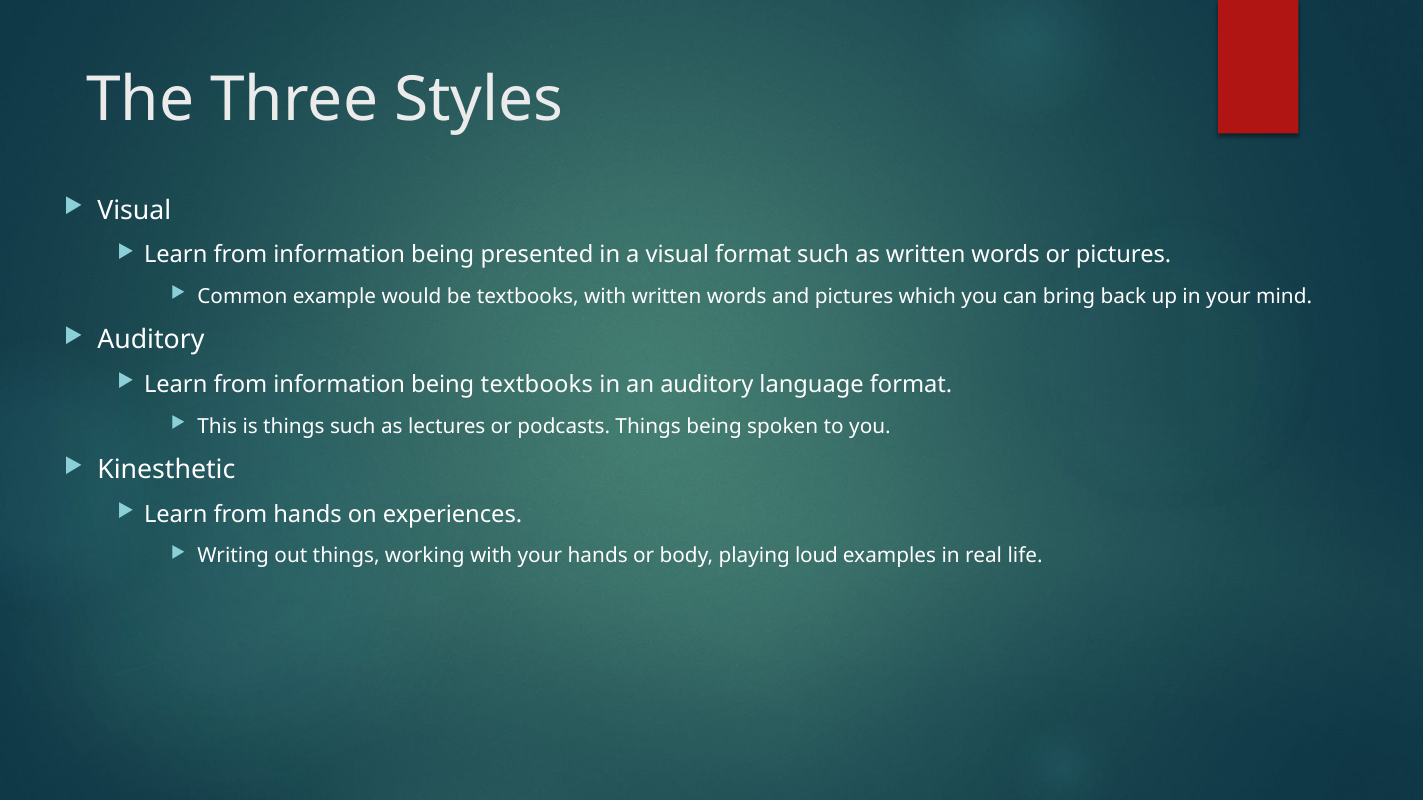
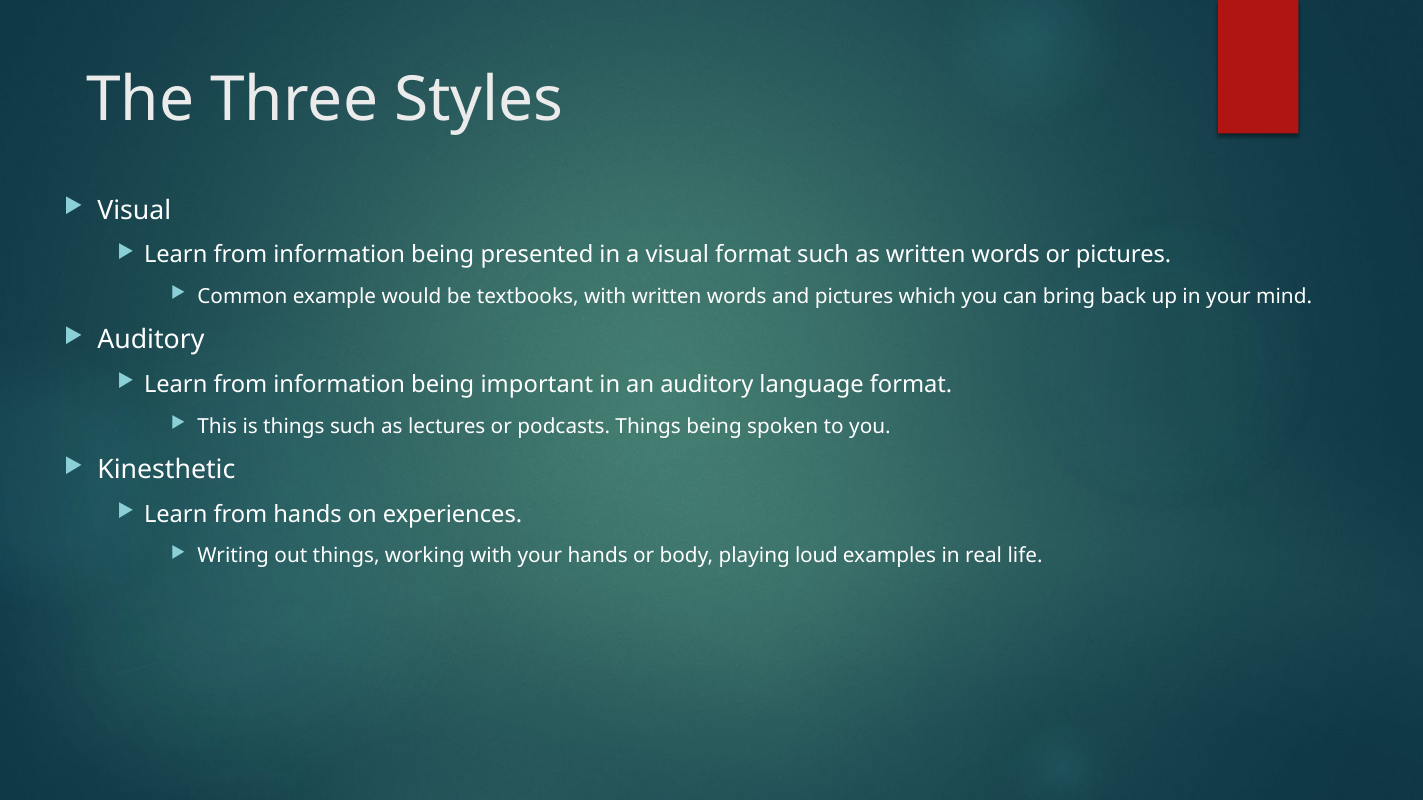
being textbooks: textbooks -> important
